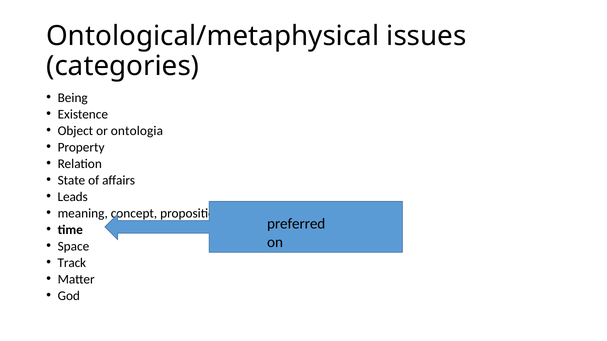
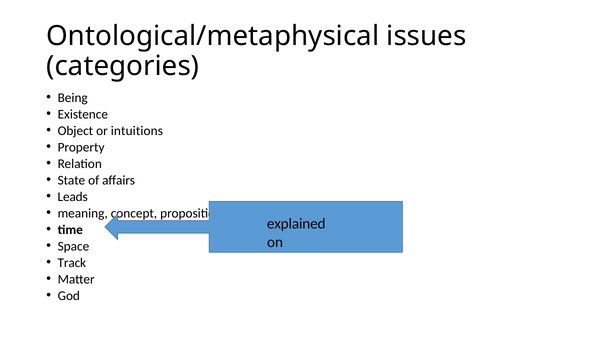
ontologia: ontologia -> intuitions
preferred: preferred -> explained
